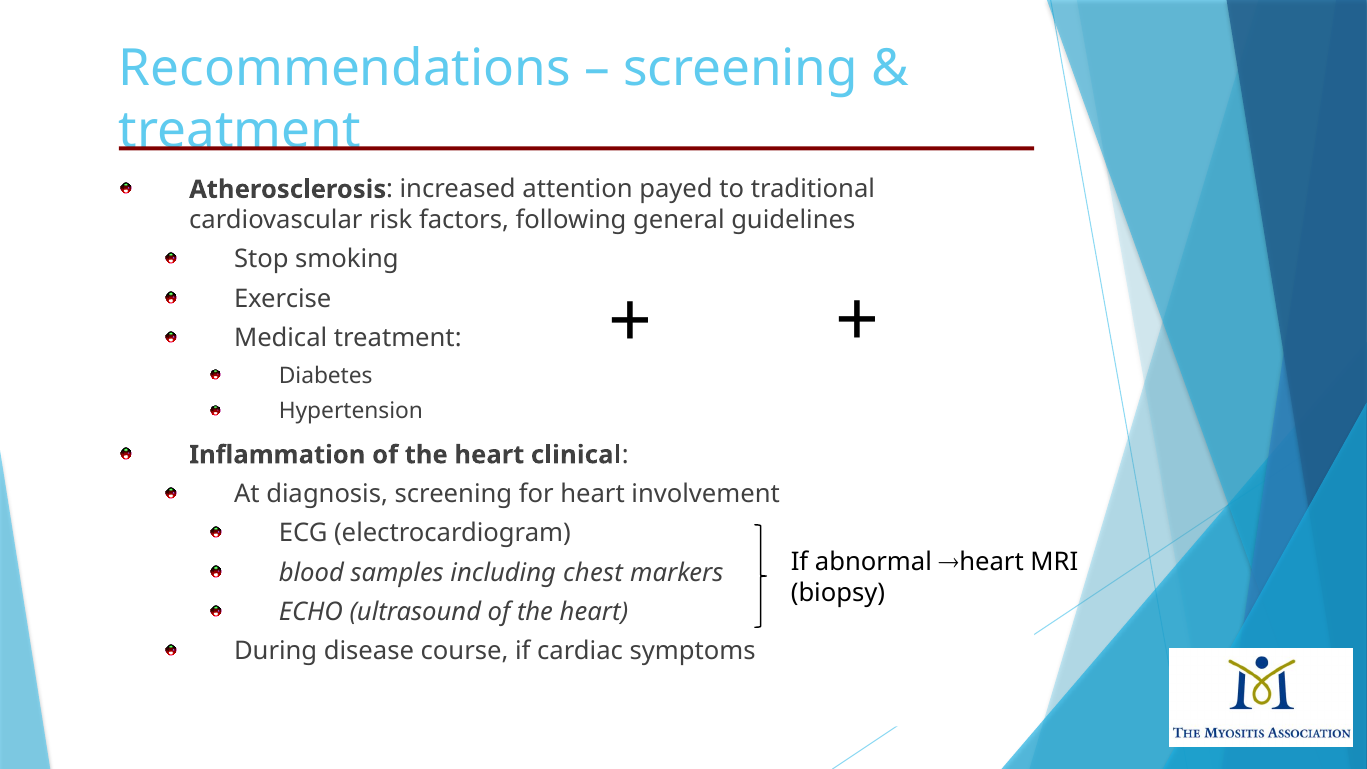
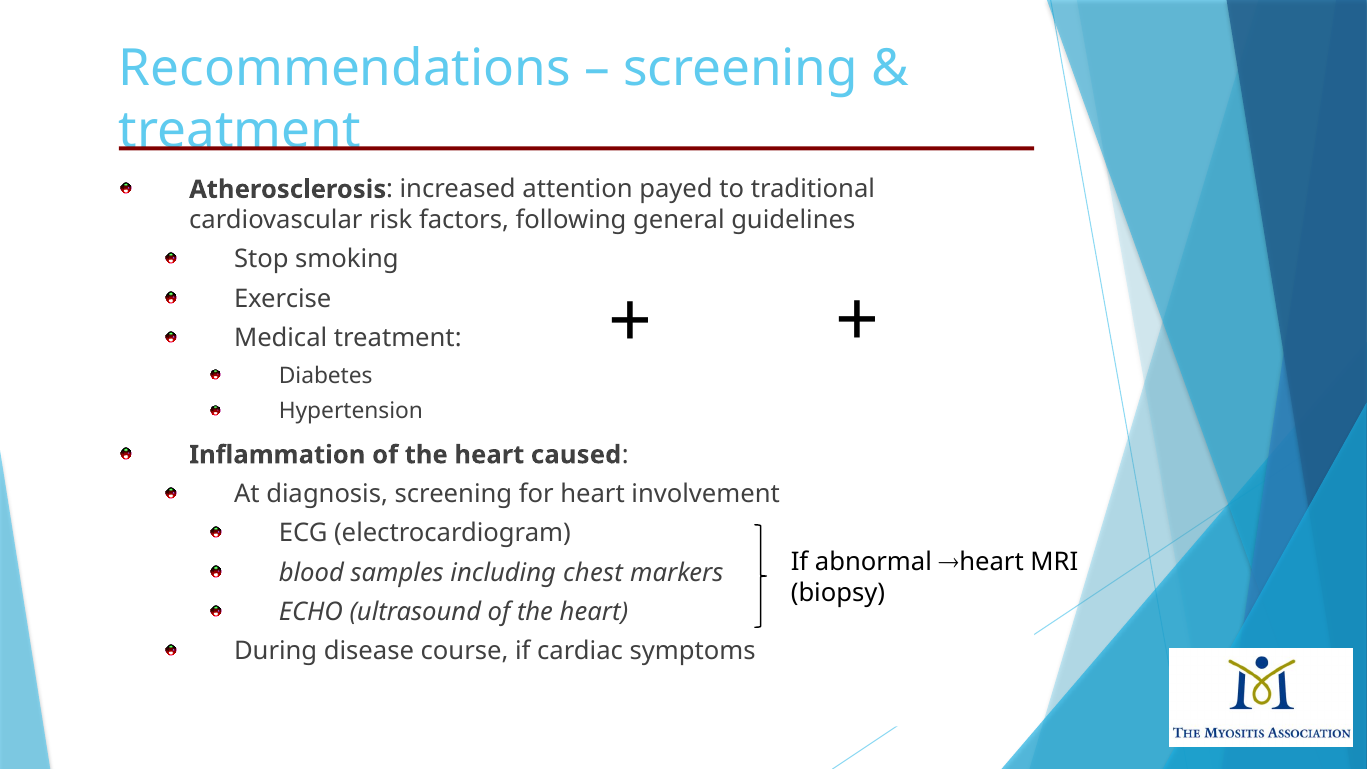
clinical: clinical -> caused
